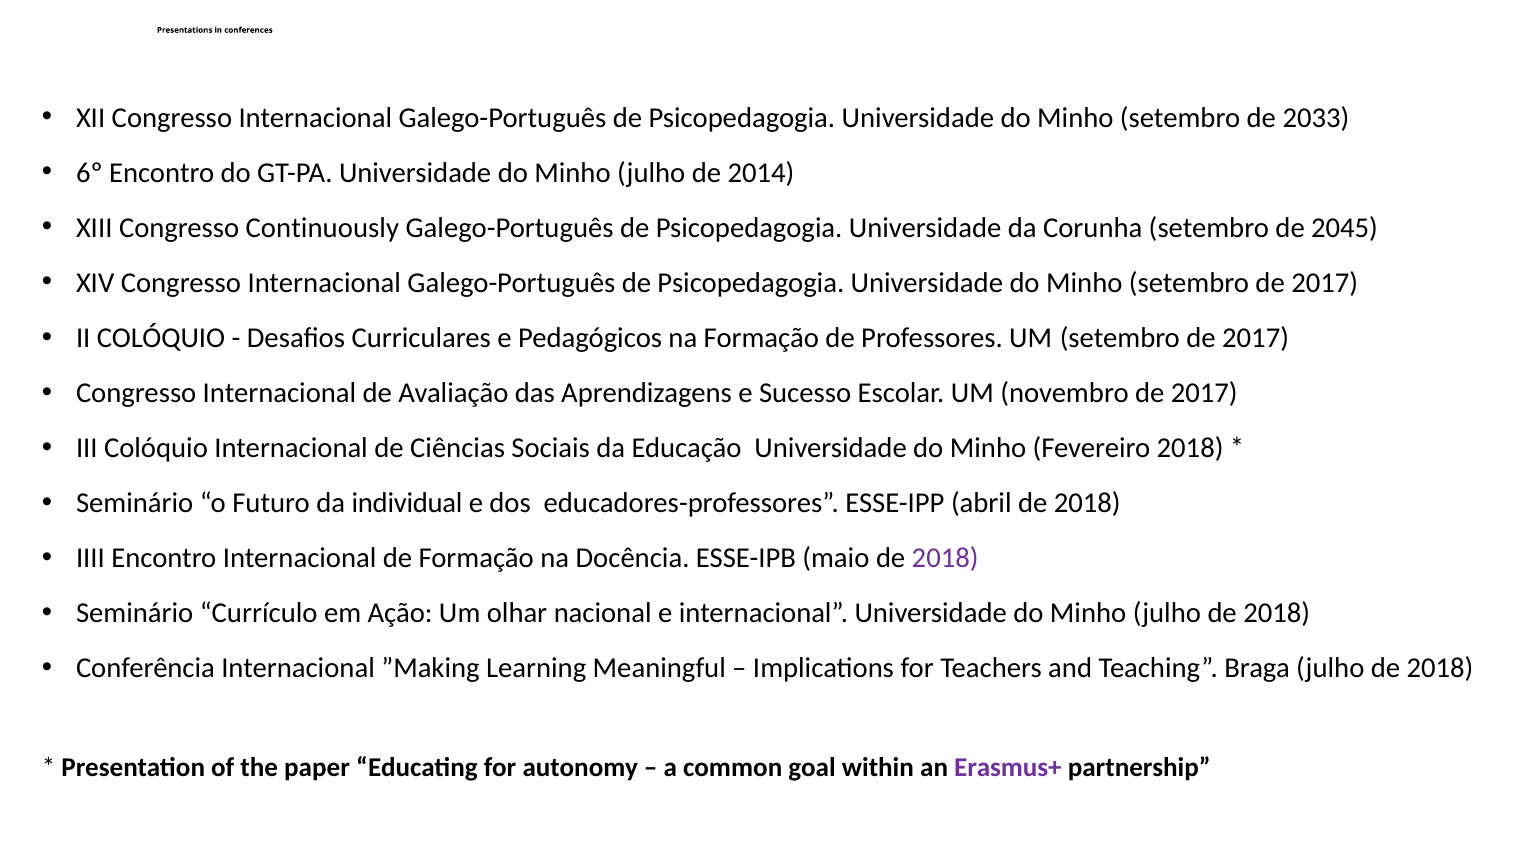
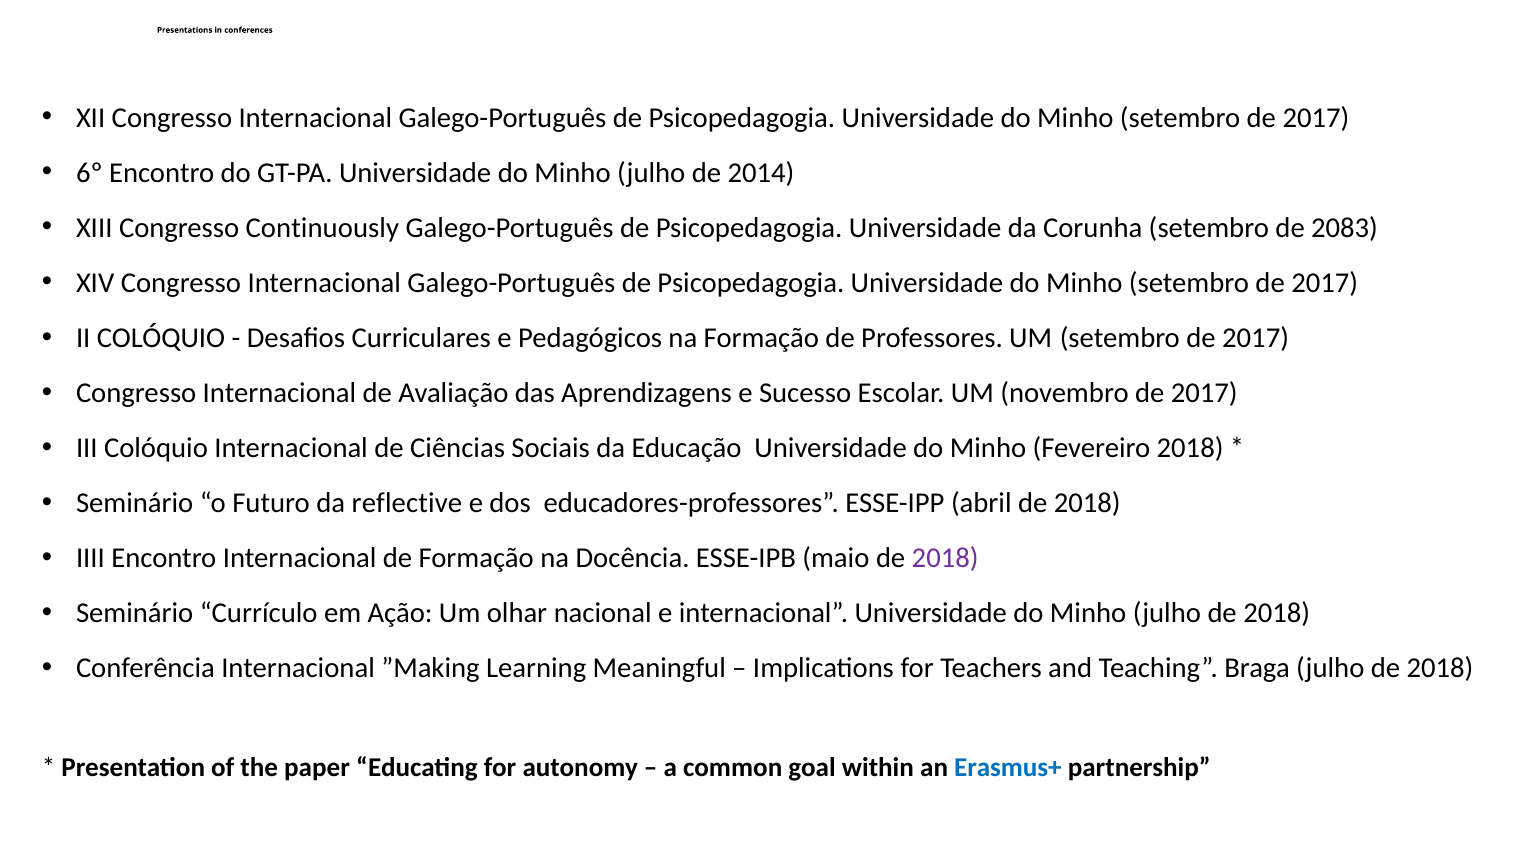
2033 at (1316, 118): 2033 -> 2017
2045: 2045 -> 2083
individual: individual -> reflective
Erasmus+ colour: purple -> blue
